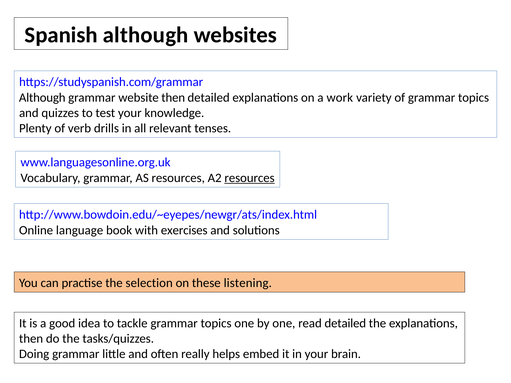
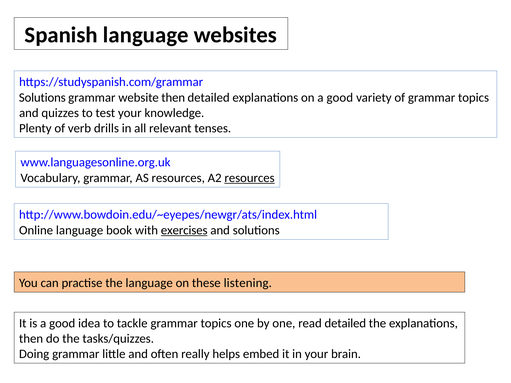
Spanish although: although -> language
Although at (42, 98): Although -> Solutions
on a work: work -> good
exercises underline: none -> present
the selection: selection -> language
